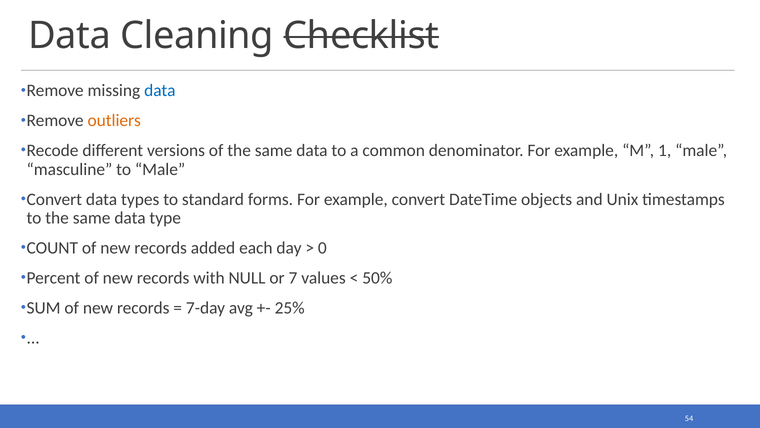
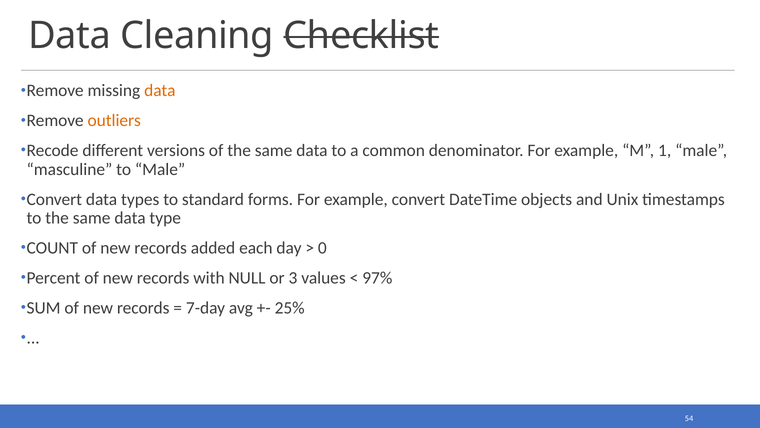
data at (160, 91) colour: blue -> orange
7: 7 -> 3
50%: 50% -> 97%
